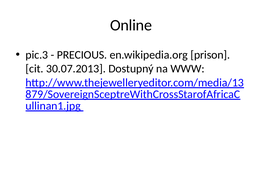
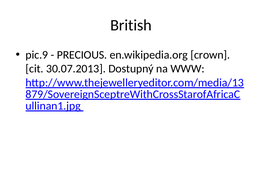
Online: Online -> British
pic.3: pic.3 -> pic.9
prison: prison -> crown
